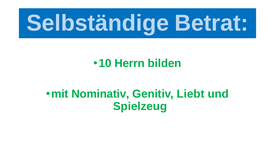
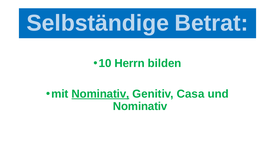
Nominativ at (100, 94) underline: none -> present
Liebt: Liebt -> Casa
Spielzeug at (140, 106): Spielzeug -> Nominativ
